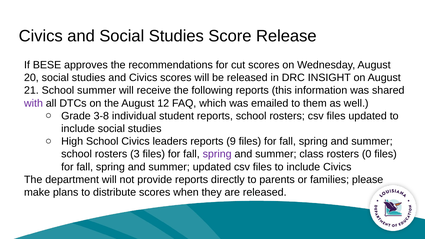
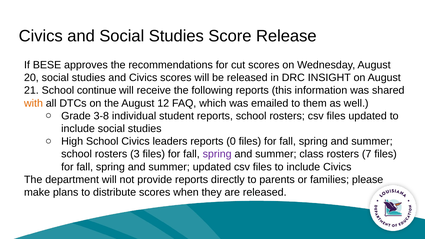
School summer: summer -> continue
with colour: purple -> orange
9: 9 -> 0
0: 0 -> 7
